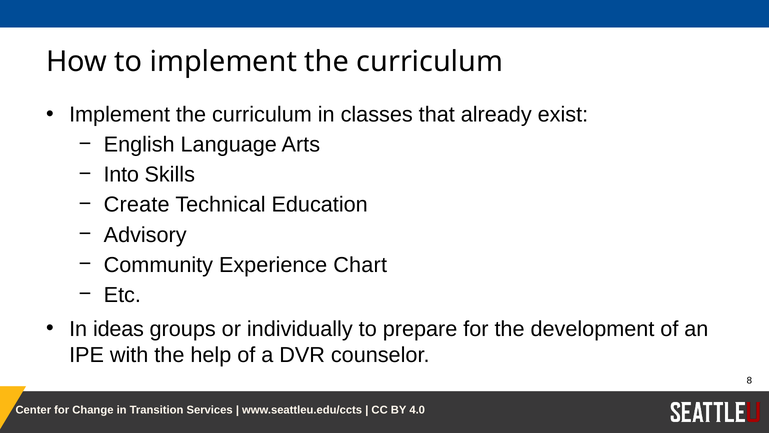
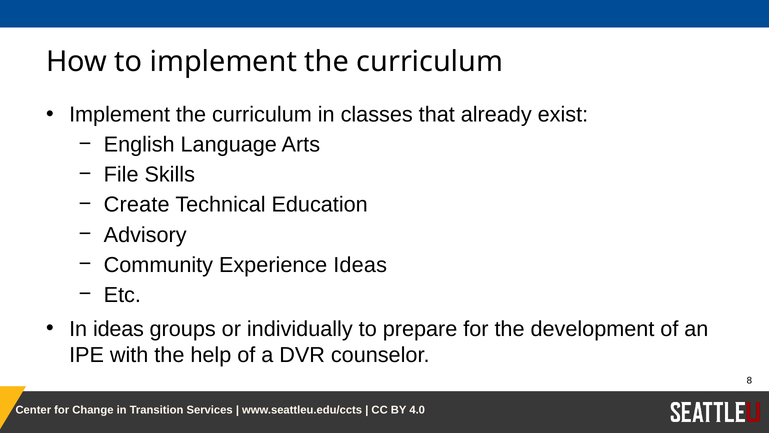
Into: Into -> File
Experience Chart: Chart -> Ideas
